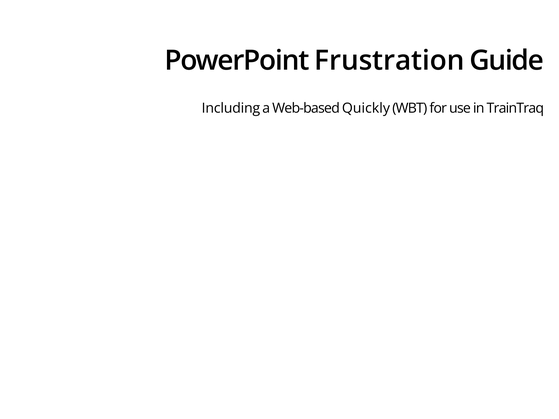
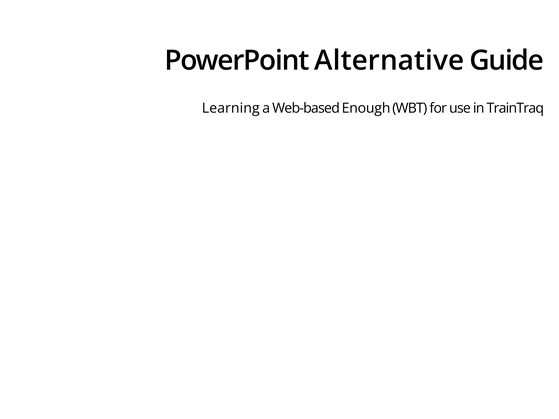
Frustration: Frustration -> Alternative
Including: Including -> Learning
Quickly: Quickly -> Enough
